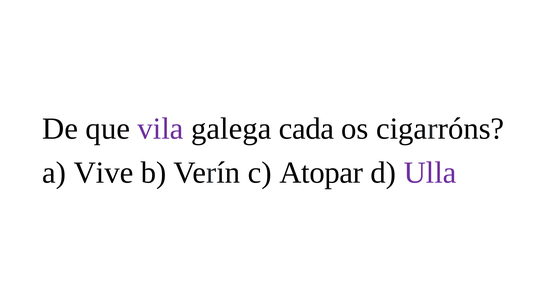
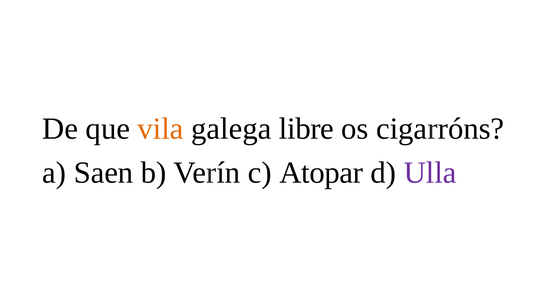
vila colour: purple -> orange
cada: cada -> libre
Vive: Vive -> Saen
